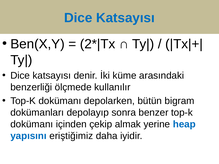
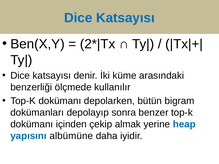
eriştiğimiz: eriştiğimiz -> albümüne
